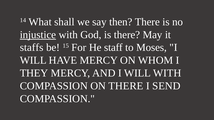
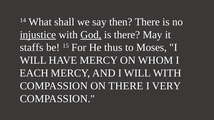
God underline: none -> present
staff: staff -> thus
THEY: THEY -> EACH
SEND: SEND -> VERY
